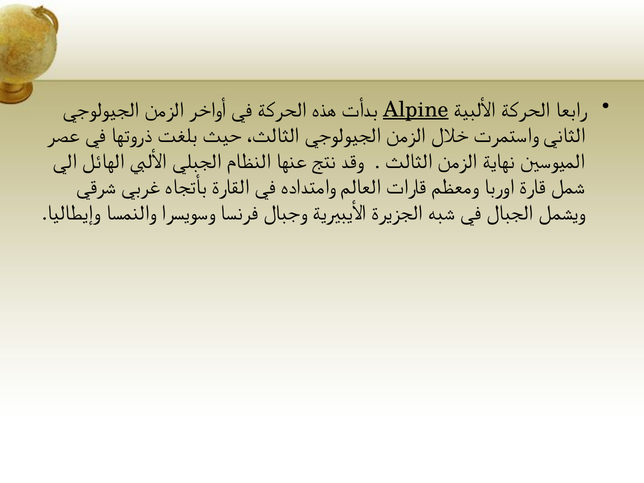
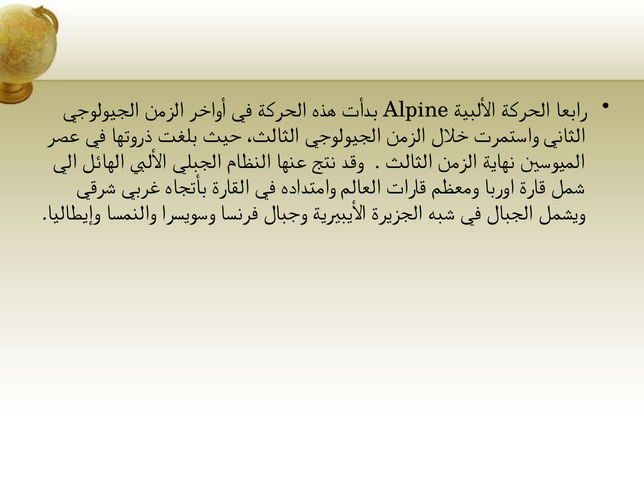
Alpine underline: present -> none
